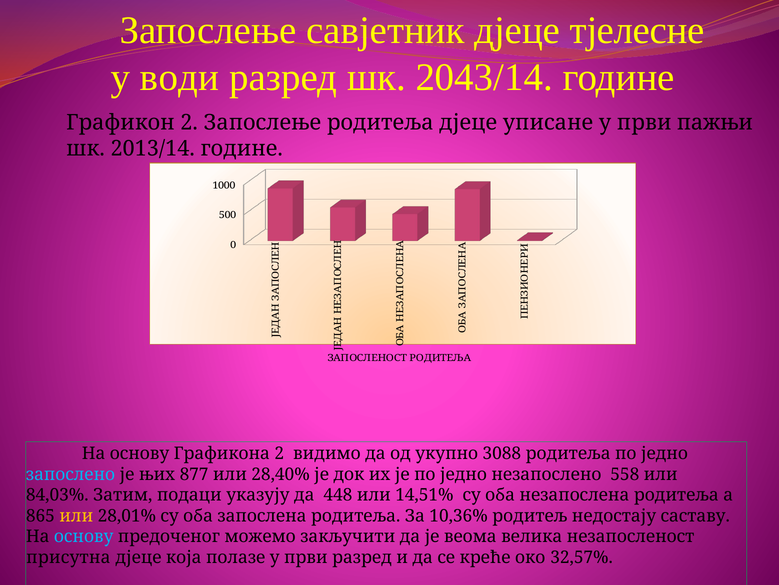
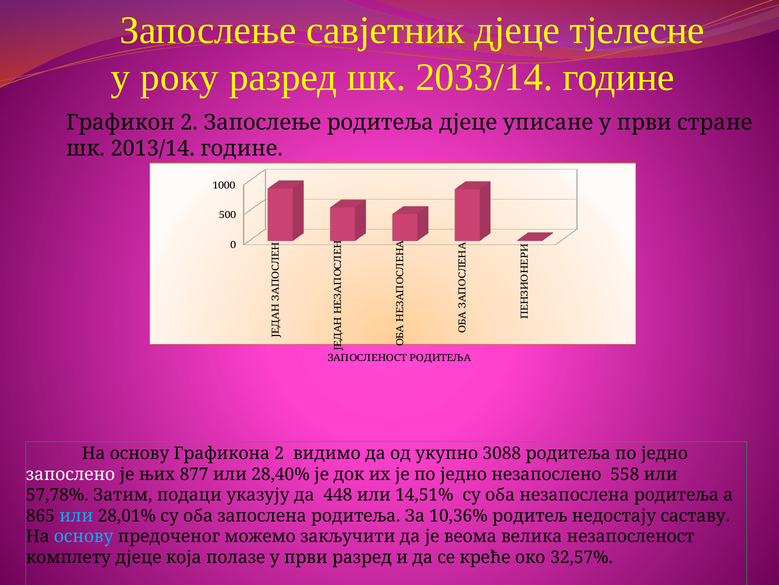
води: води -> року
2043/14: 2043/14 -> 2033/14
пажњи: пажњи -> стране
запослено colour: light blue -> white
84,03%: 84,03% -> 57,78%
или at (76, 515) colour: yellow -> light blue
присутна: присутна -> комплету
